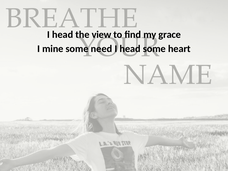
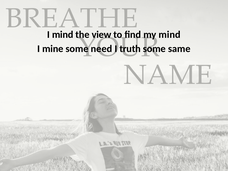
head at (63, 35): head -> mind
my grace: grace -> mind
head at (130, 49): head -> truth
heart: heart -> same
